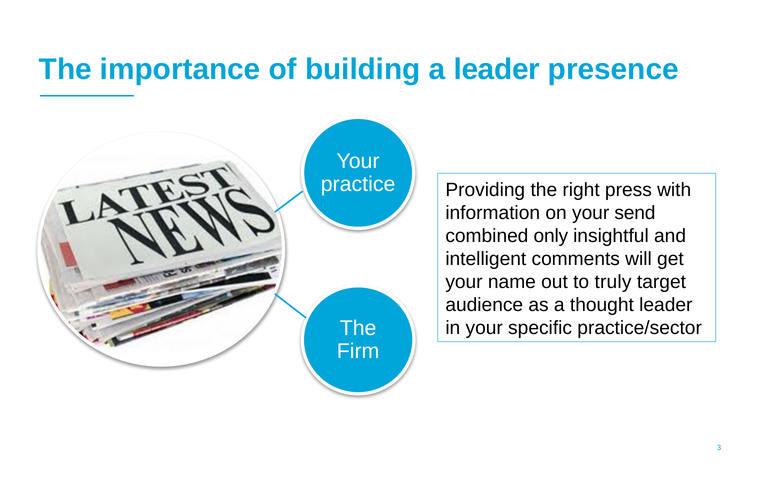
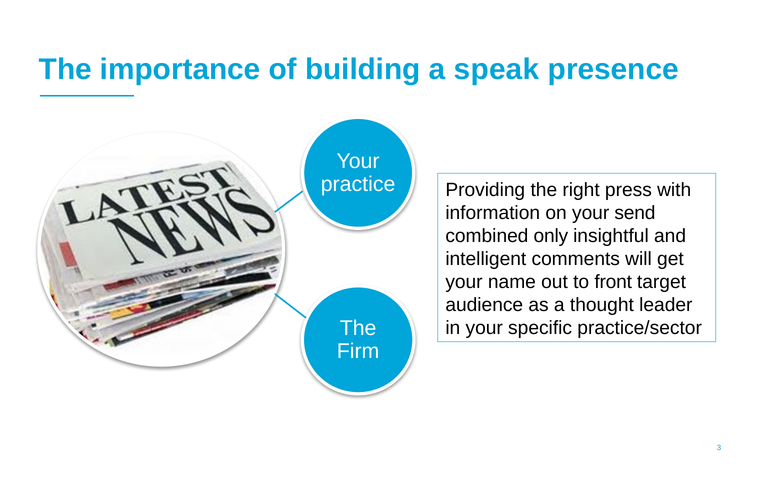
a leader: leader -> speak
truly: truly -> front
